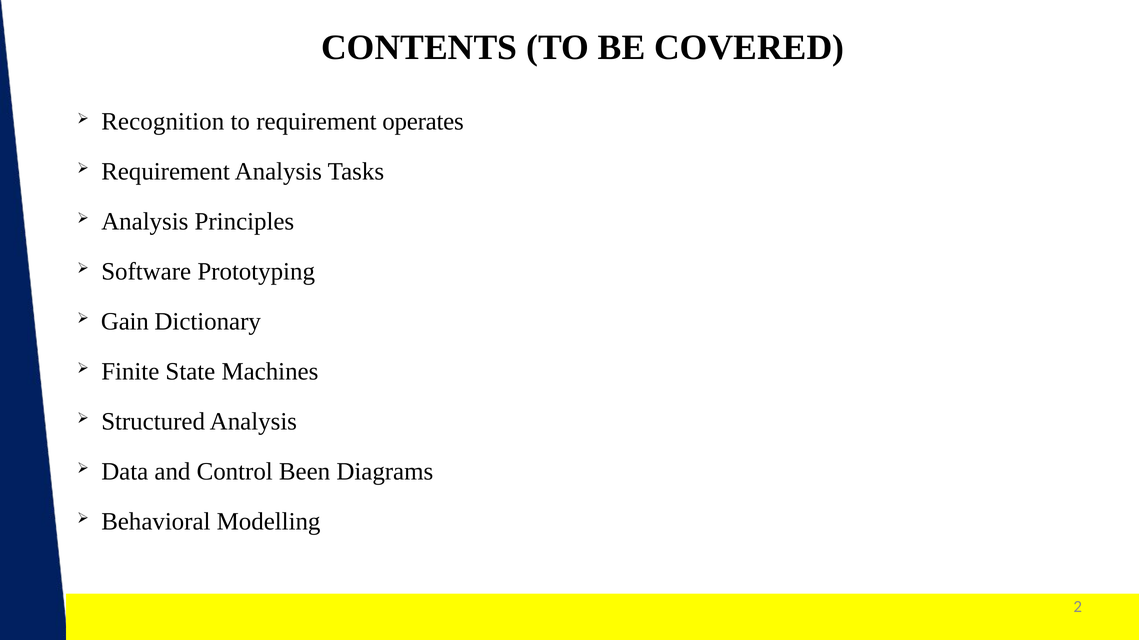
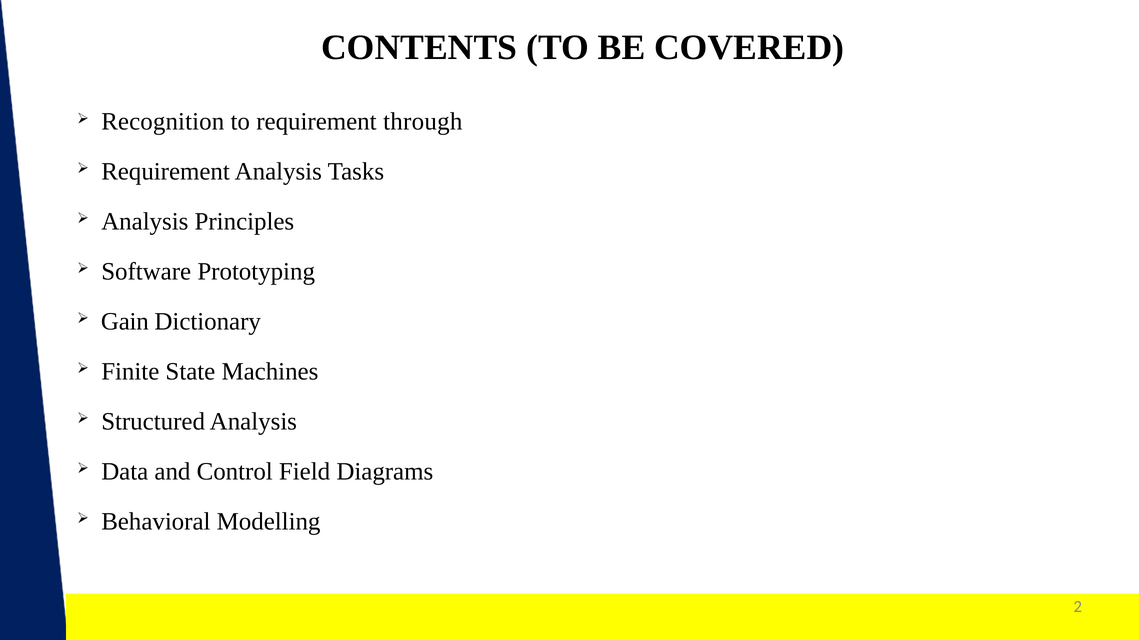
operates: operates -> through
Been: Been -> Field
